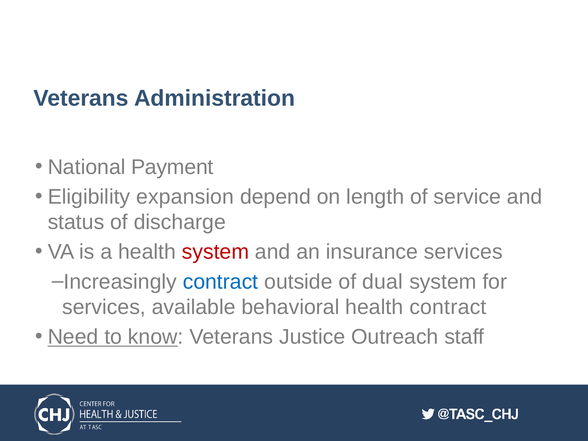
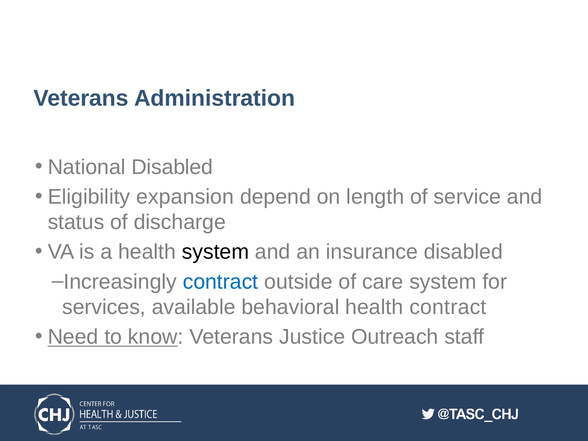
National Payment: Payment -> Disabled
system at (215, 252) colour: red -> black
insurance services: services -> disabled
dual: dual -> care
